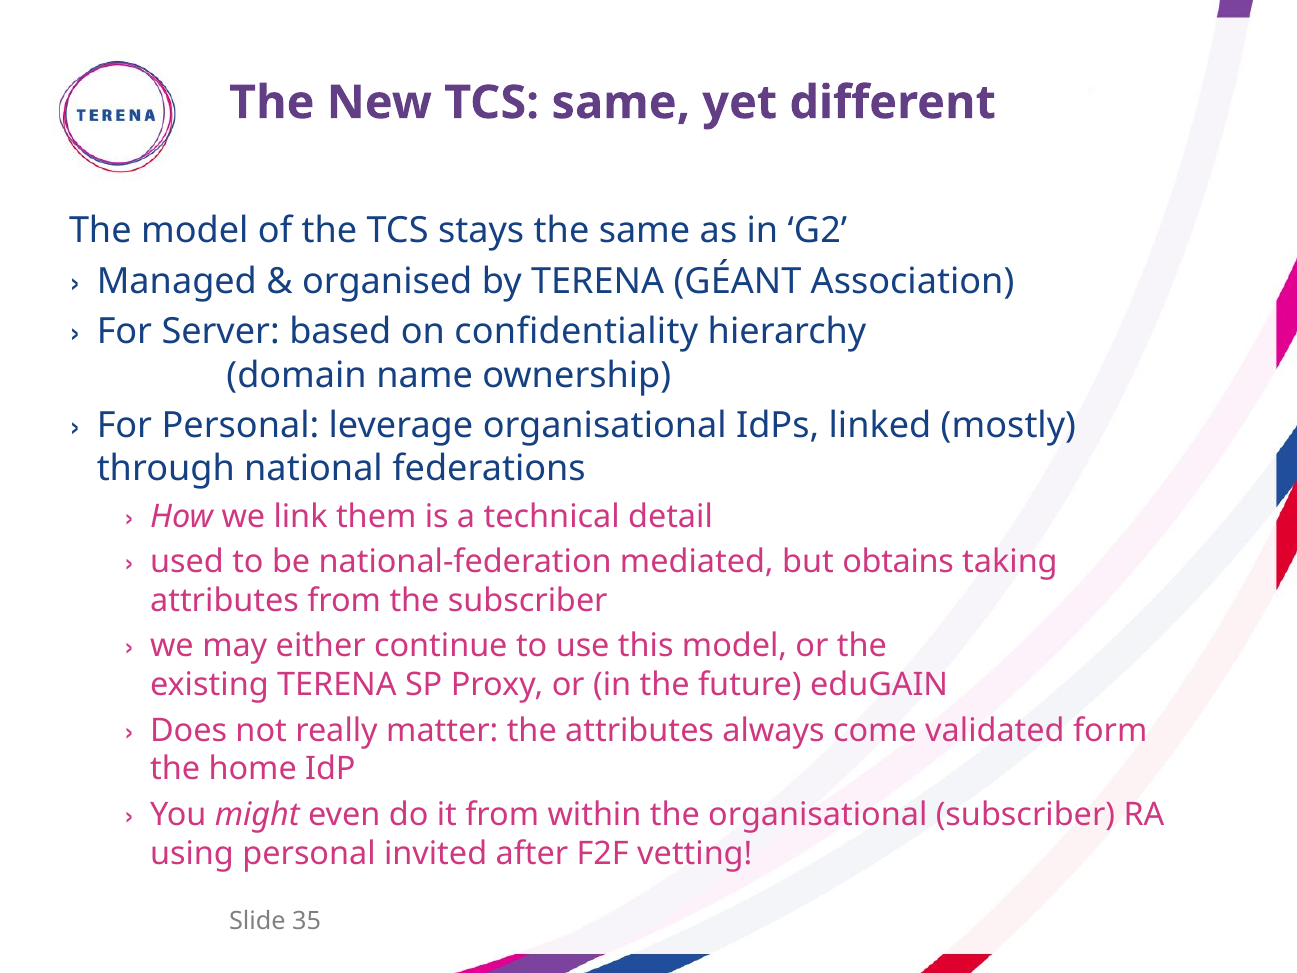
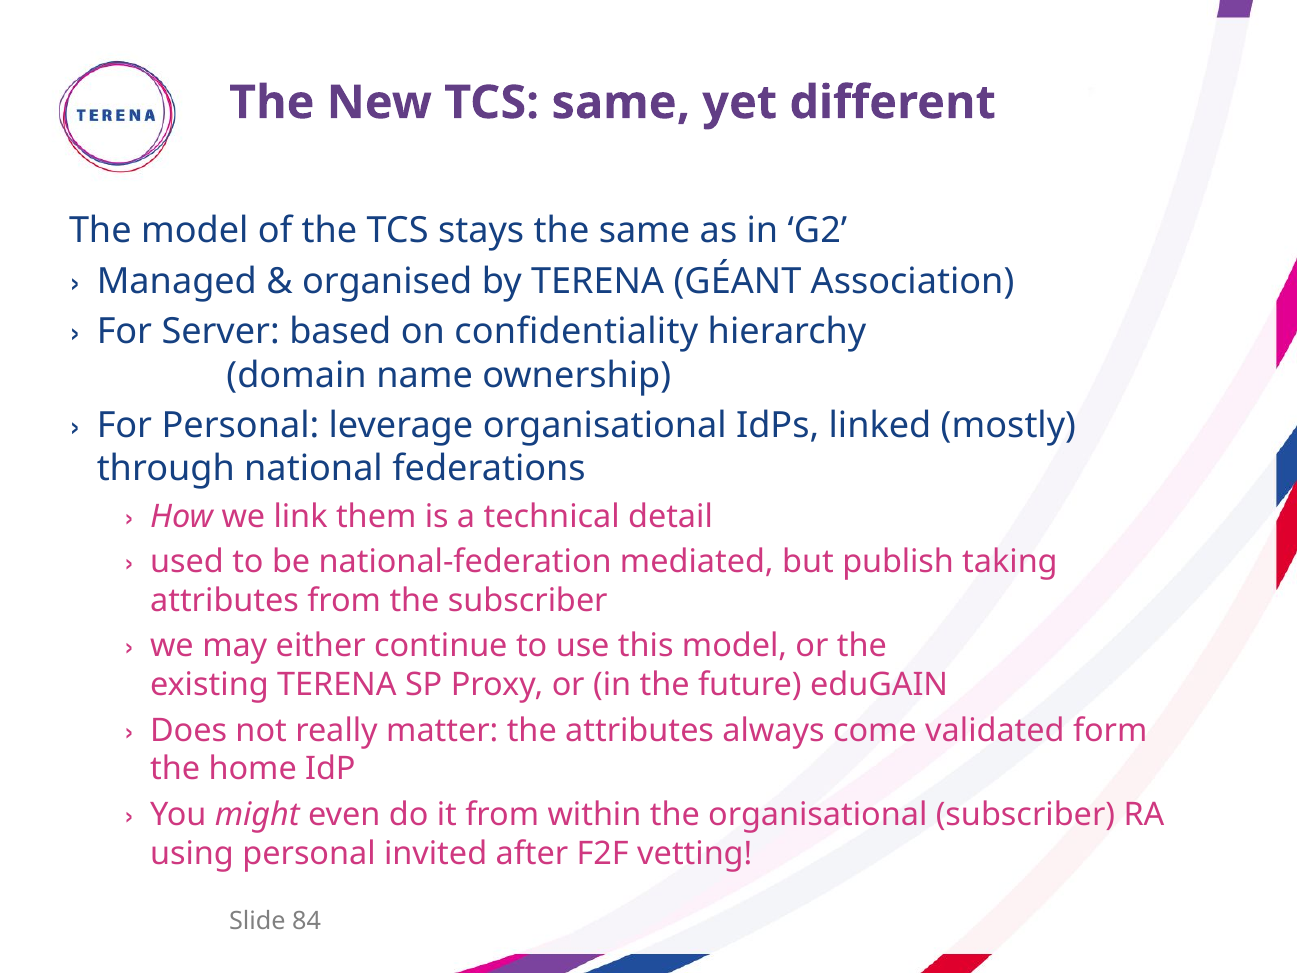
obtains: obtains -> publish
35: 35 -> 84
